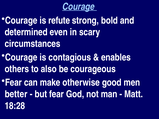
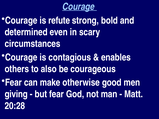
better: better -> giving
18:28: 18:28 -> 20:28
